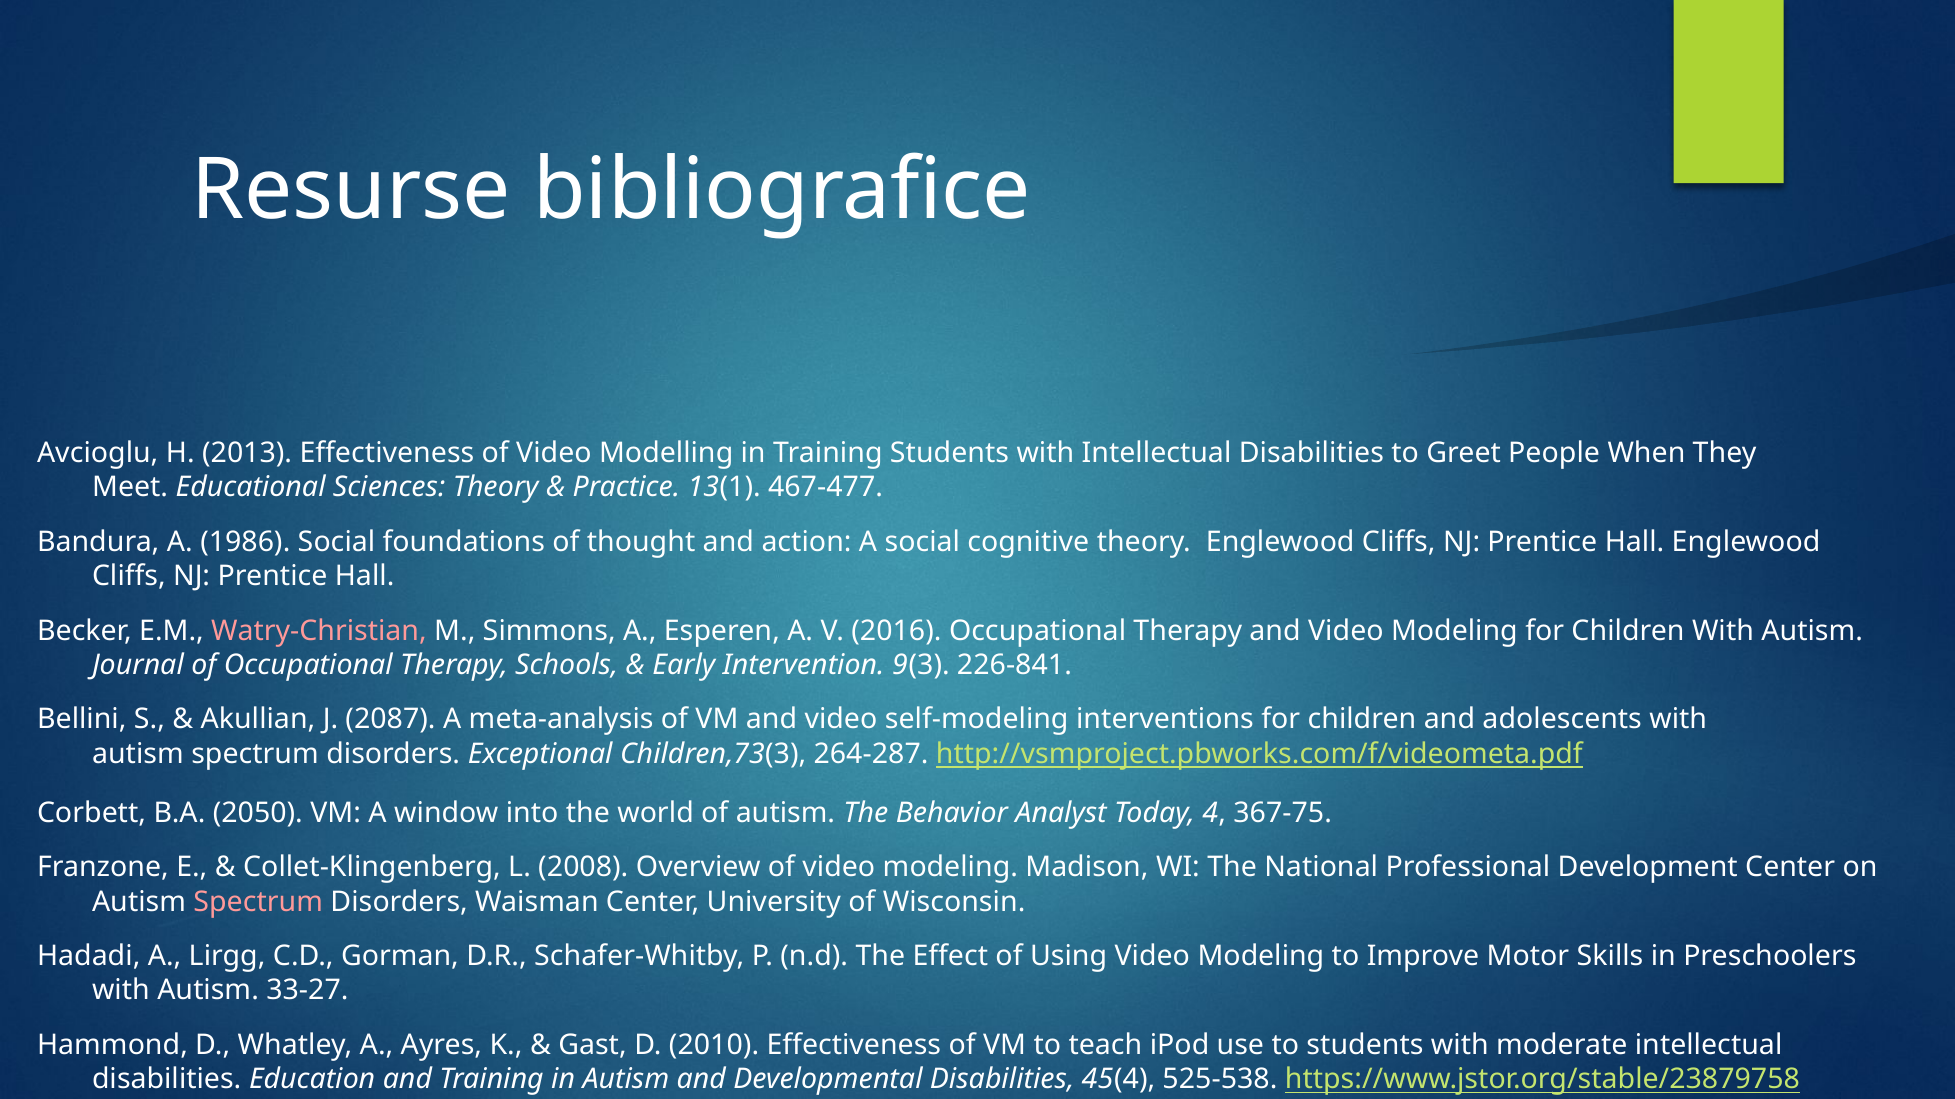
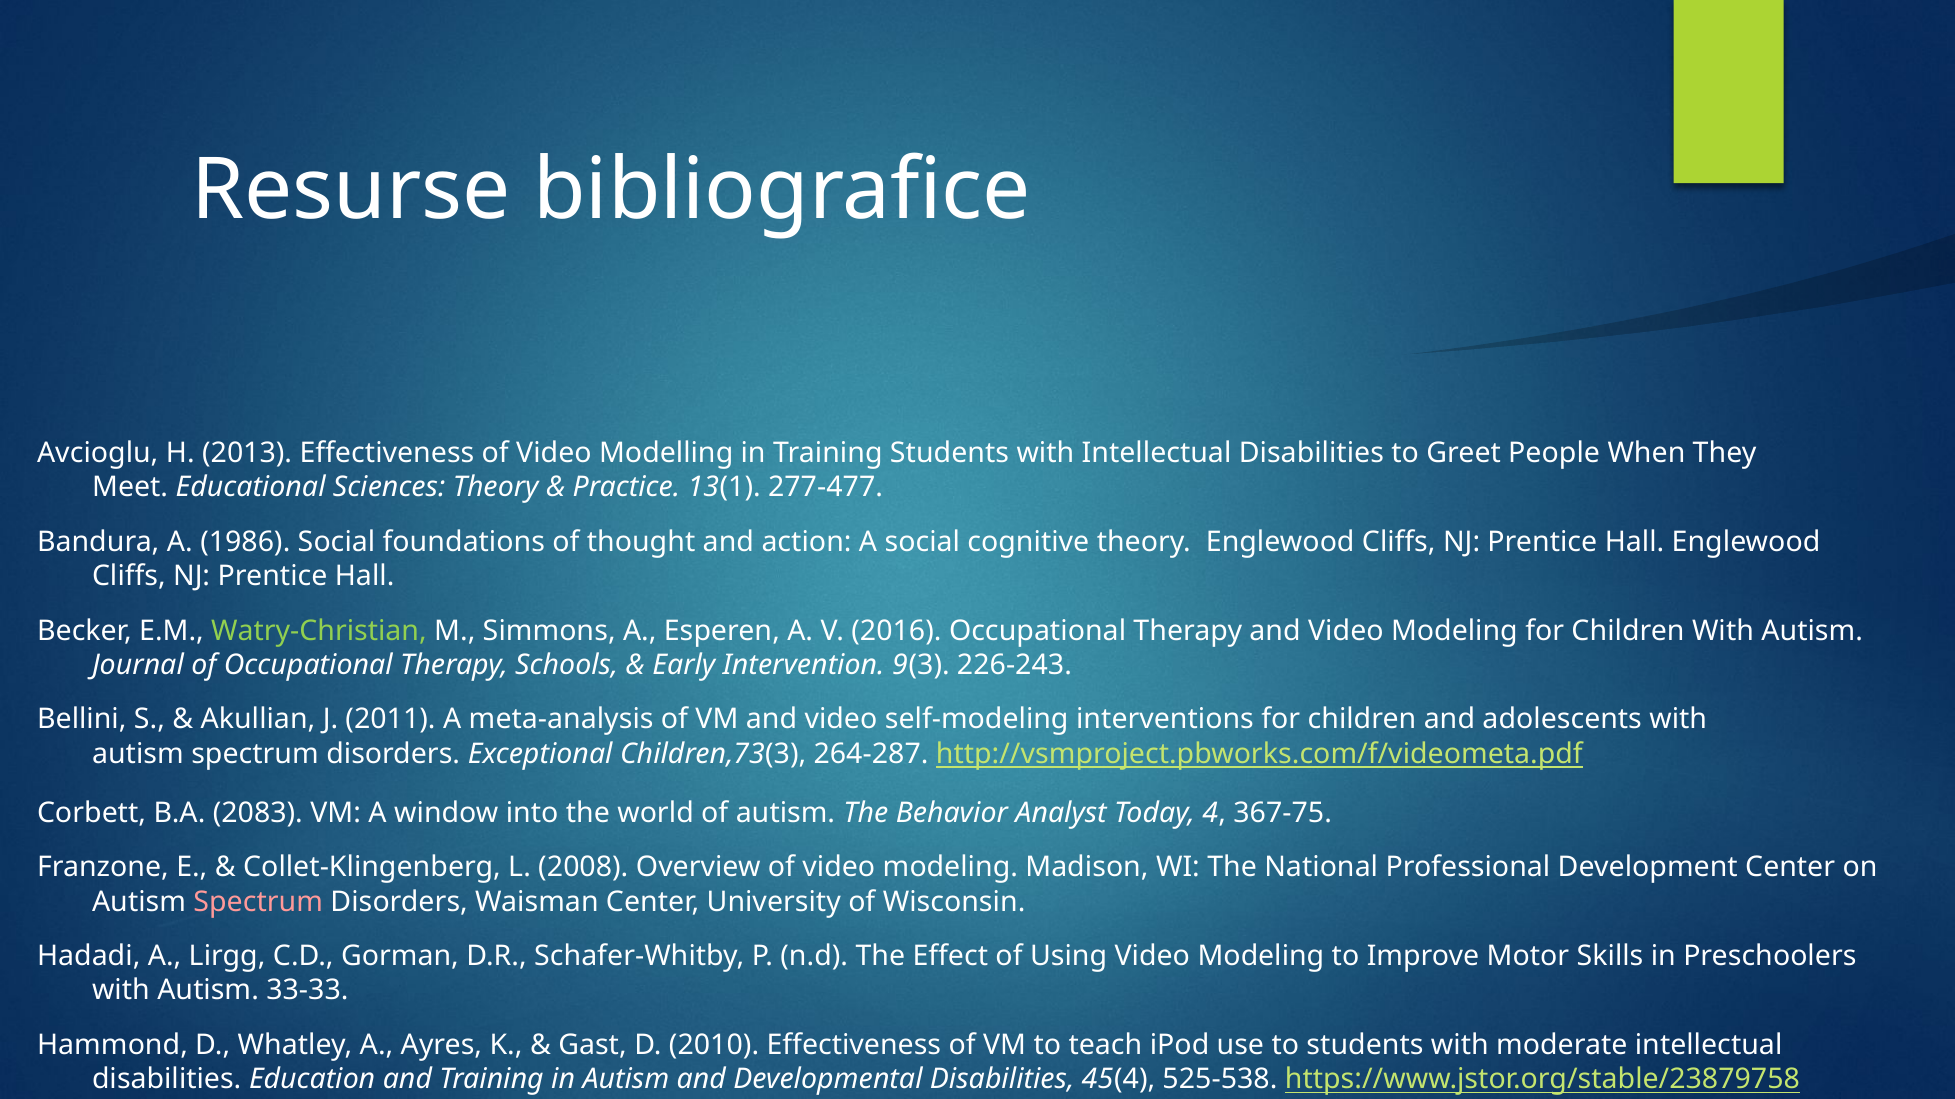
467-477: 467-477 -> 277-477
Watry-Christian colour: pink -> light green
226-841: 226-841 -> 226-243
2087: 2087 -> 2011
2050: 2050 -> 2083
33-27: 33-27 -> 33-33
